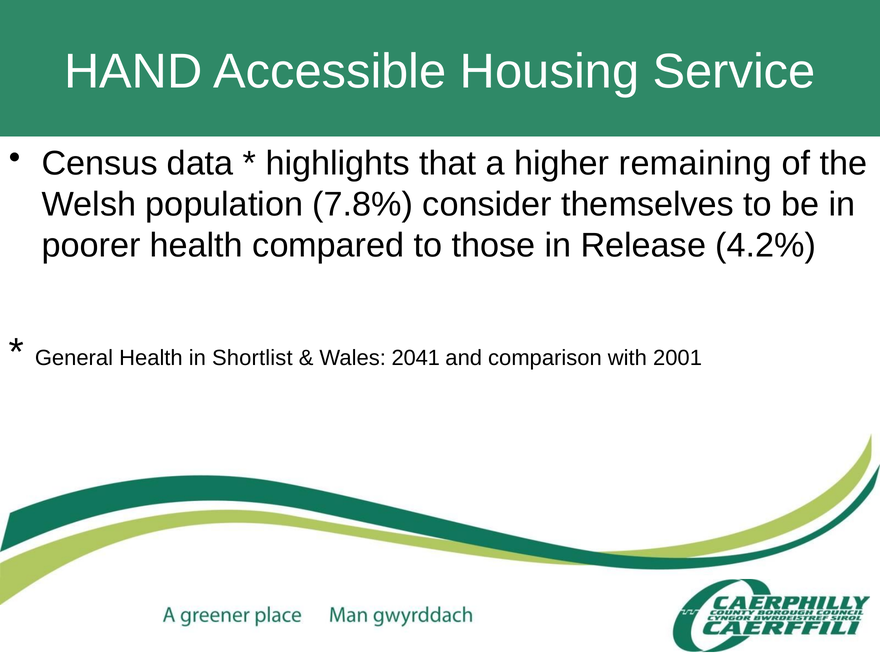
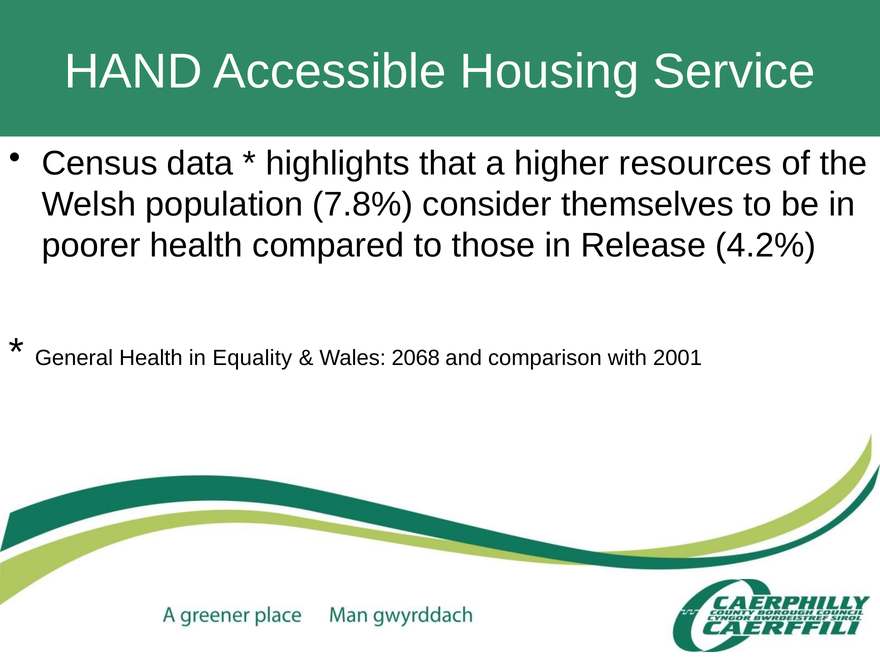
remaining: remaining -> resources
Shortlist: Shortlist -> Equality
2041: 2041 -> 2068
